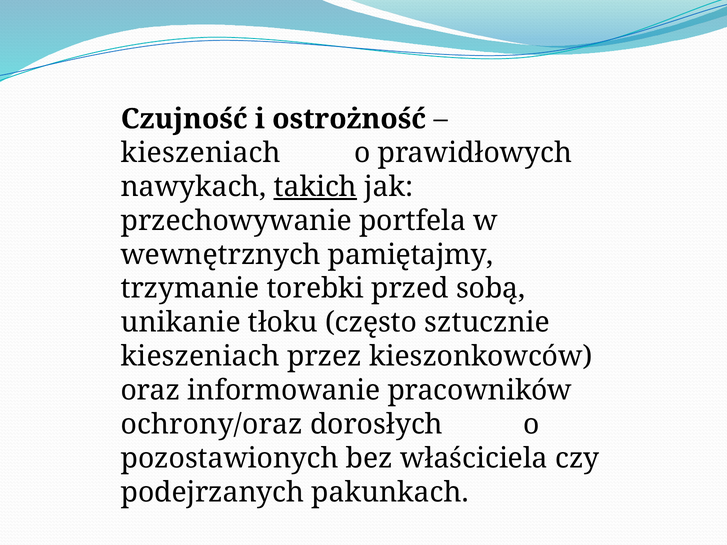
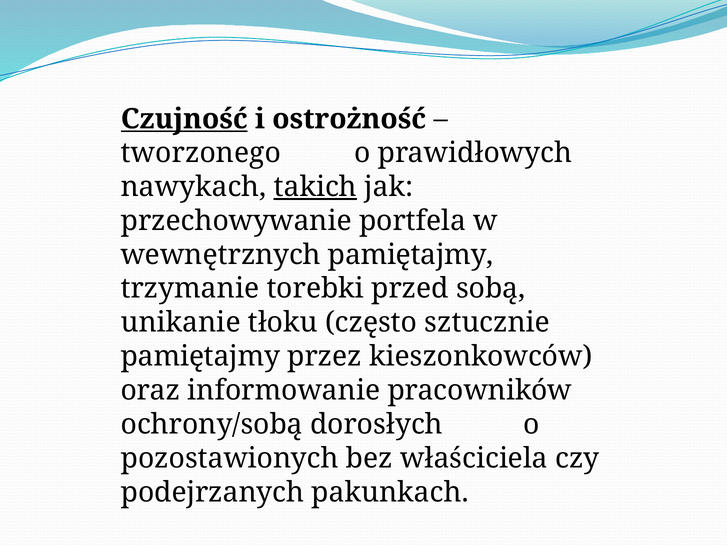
Czujność underline: none -> present
kieszeniach at (201, 153): kieszeniach -> tworzonego
kieszeniach at (200, 357): kieszeniach -> pamiętajmy
ochrony/oraz: ochrony/oraz -> ochrony/sobą
